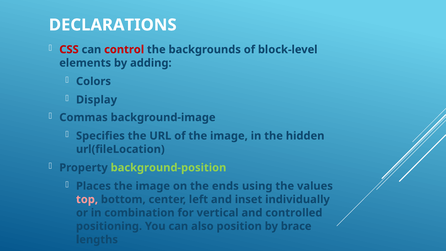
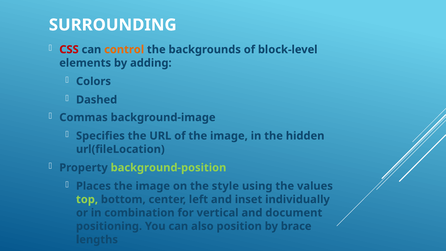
DECLARATIONS: DECLARATIONS -> SURROUNDING
control colour: red -> orange
Display: Display -> Dashed
ends: ends -> style
top colour: pink -> light green
controlled: controlled -> document
